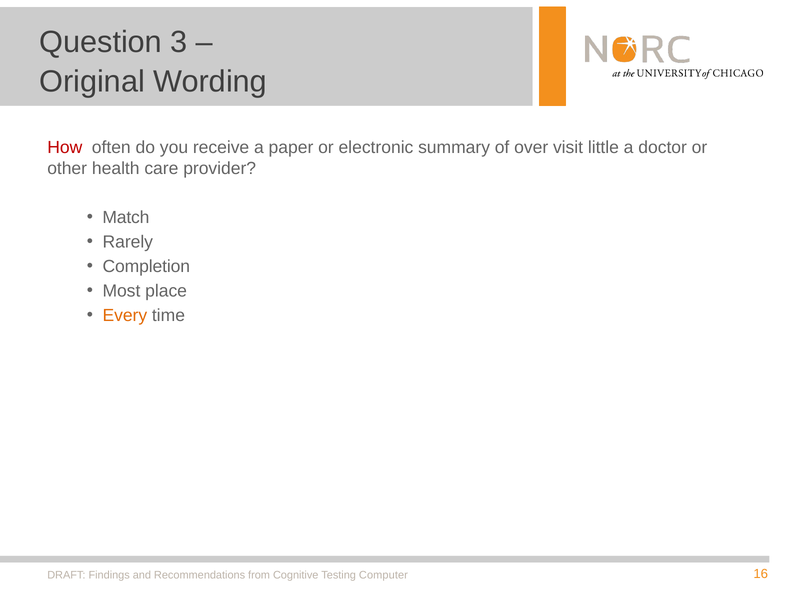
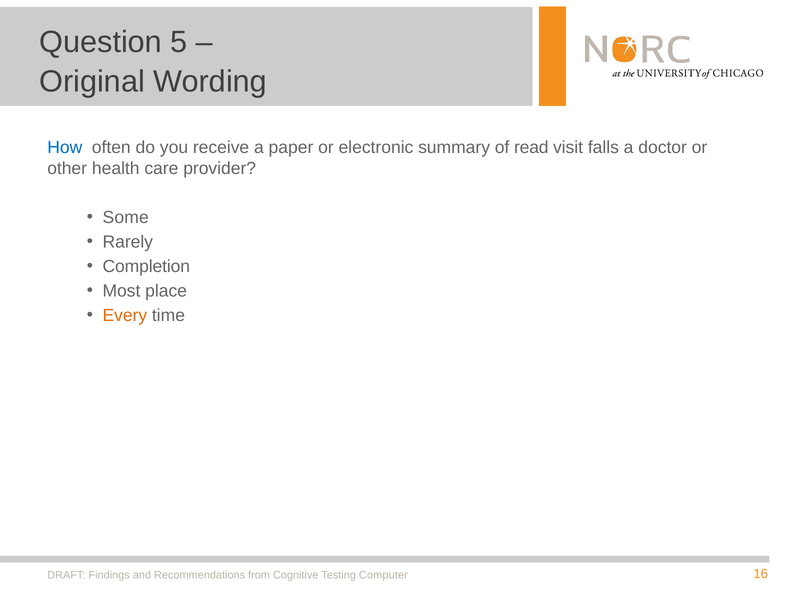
3: 3 -> 5
How colour: red -> blue
over: over -> read
little: little -> falls
Match: Match -> Some
